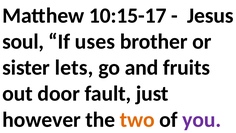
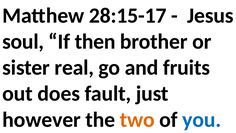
10:15-17: 10:15-17 -> 28:15-17
uses: uses -> then
lets: lets -> real
door: door -> does
you colour: purple -> blue
